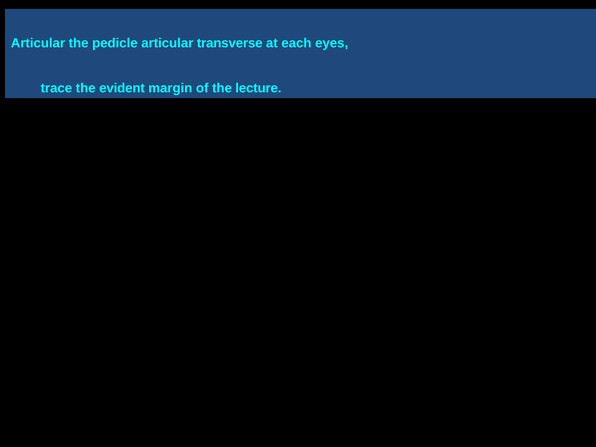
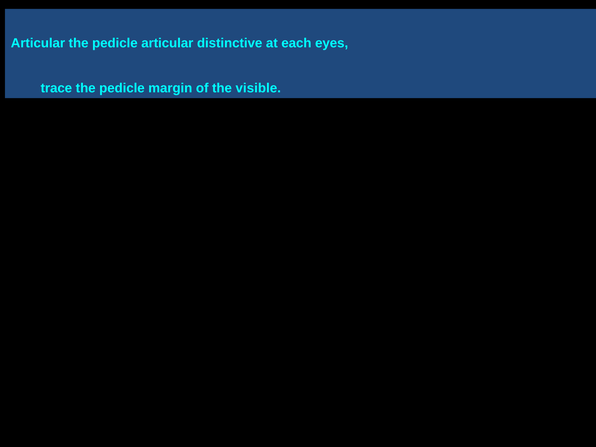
transverse: transverse -> distinctive
trace the evident: evident -> pedicle
lecture: lecture -> visible
